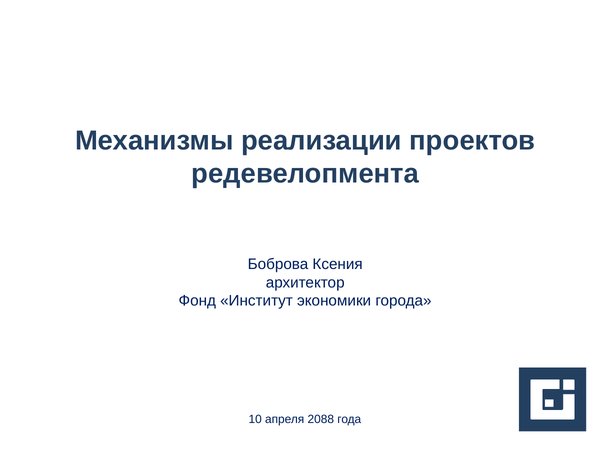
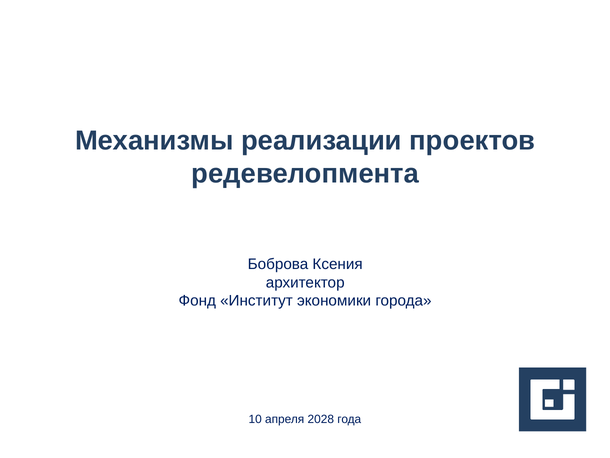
2088: 2088 -> 2028
